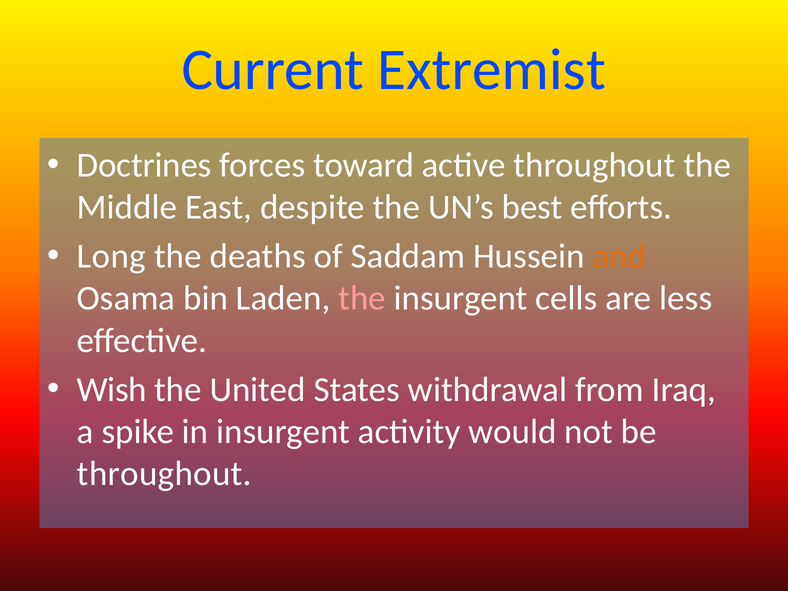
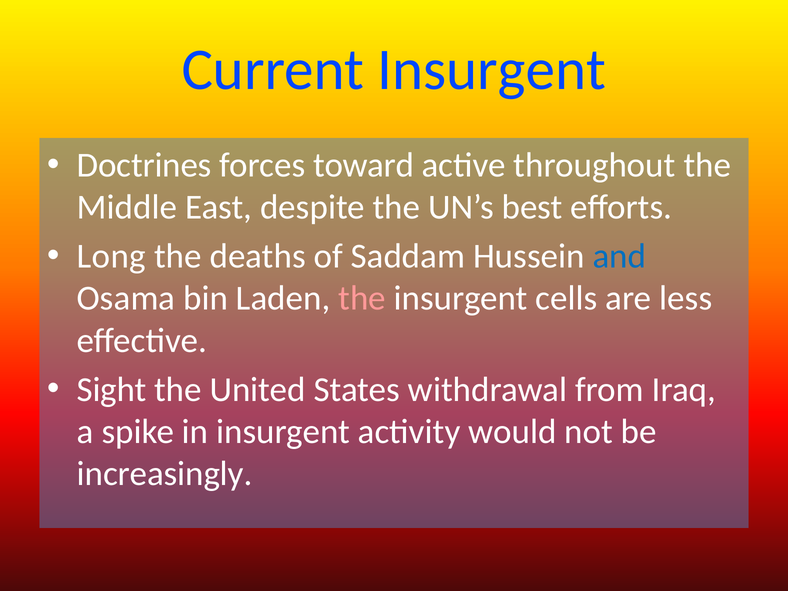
Current Extremist: Extremist -> Insurgent
and colour: orange -> blue
Wish: Wish -> Sight
throughout at (164, 474): throughout -> increasingly
